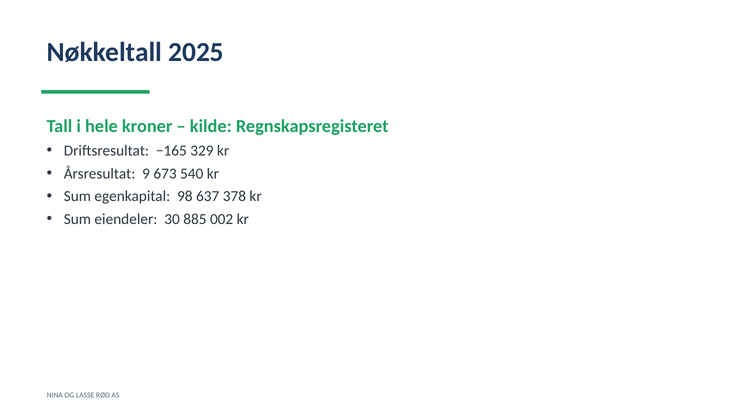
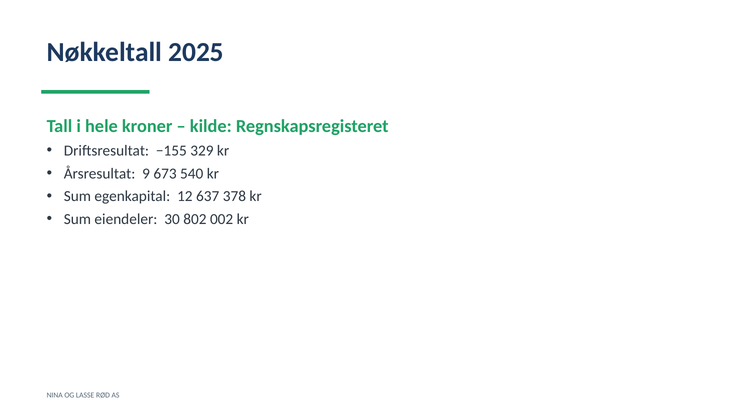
−165: −165 -> −155
98: 98 -> 12
885: 885 -> 802
